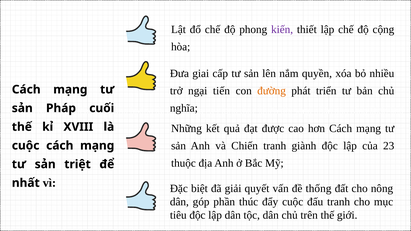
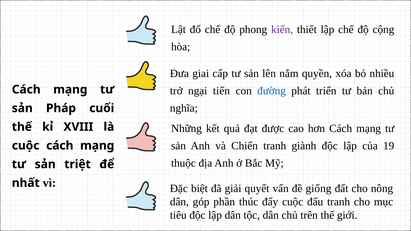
đường colour: orange -> blue
23: 23 -> 19
thống: thống -> giống
